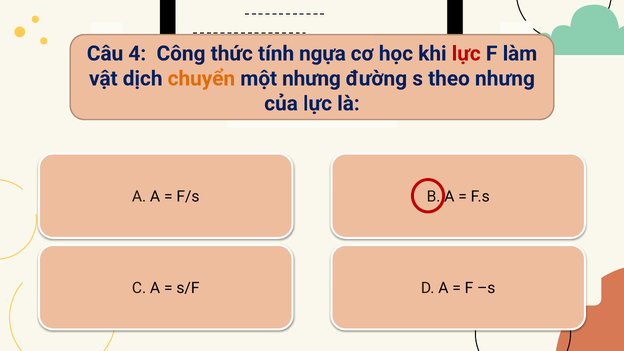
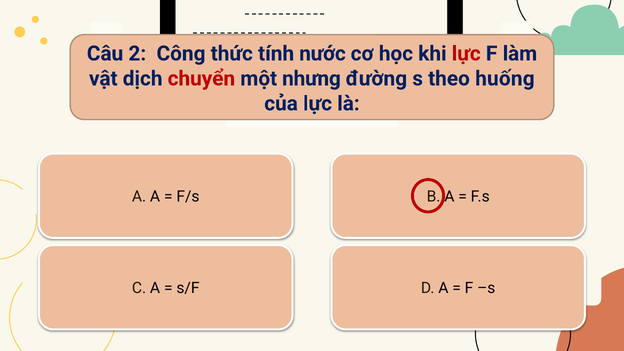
4: 4 -> 2
ngựa: ngựa -> nước
chuyển colour: orange -> red
theo nhưng: nhưng -> huống
